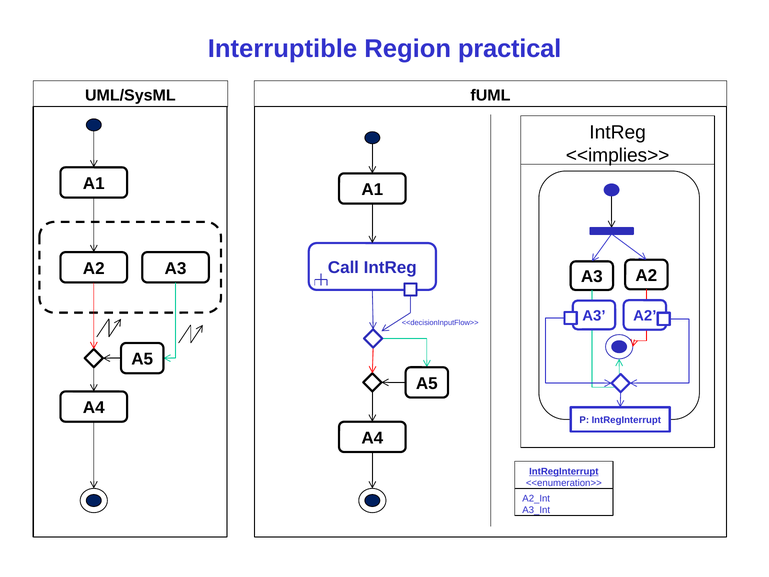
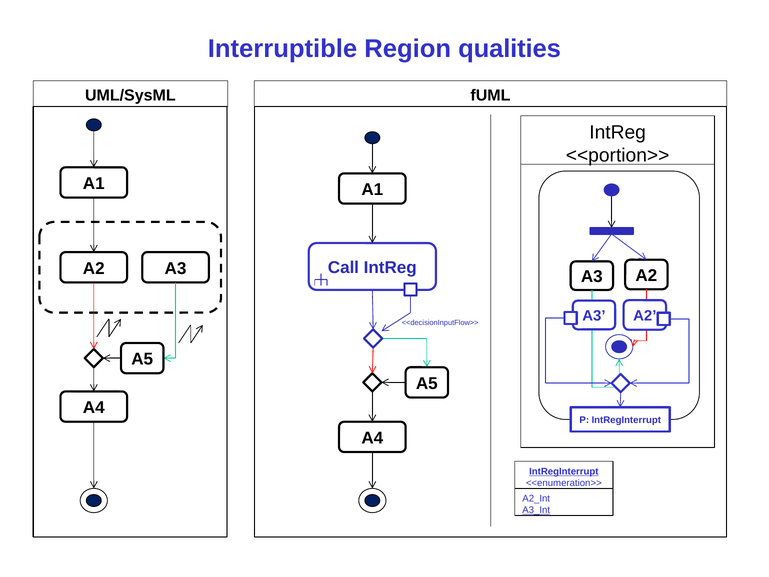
practical: practical -> qualities
<<implies>>: <<implies>> -> <<portion>>
A3_Int underline: none -> present
